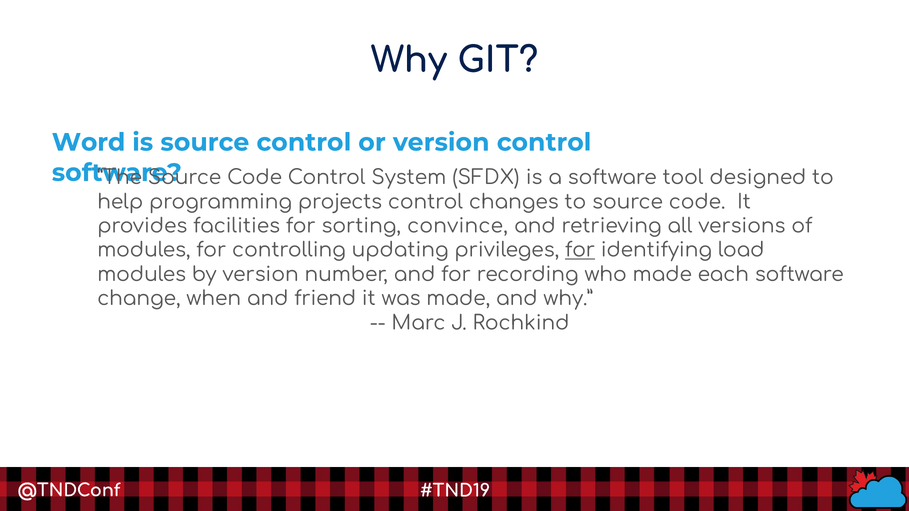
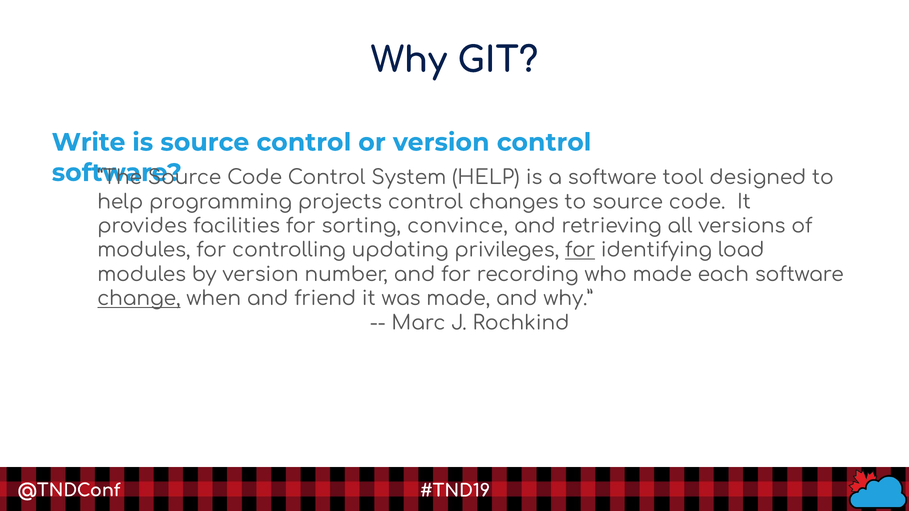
Word: Word -> Write
System SFDX: SFDX -> HELP
change underline: none -> present
